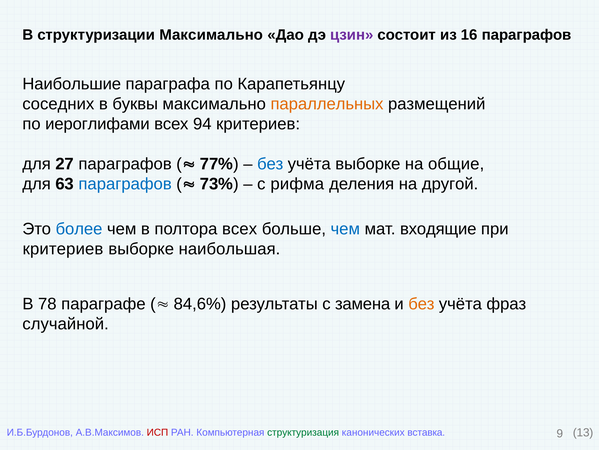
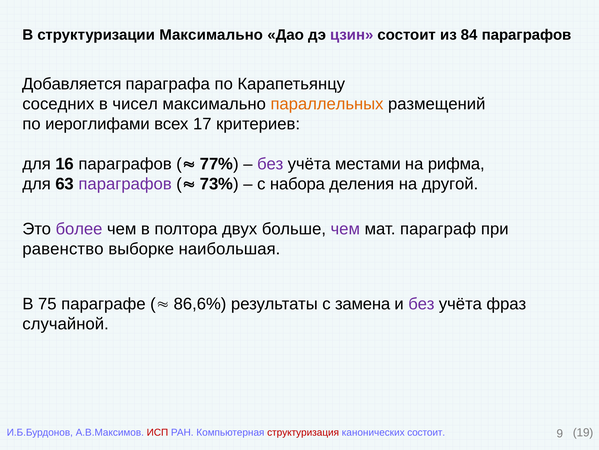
16: 16 -> 84
Наибольшие: Наибольшие -> Добавляется
буквы: буквы -> чисел
94: 94 -> 17
27: 27 -> 16
без at (270, 164) colour: blue -> purple
учёта выборке: выборке -> местами
общие: общие -> рифма
параграфов at (125, 184) colour: blue -> purple
рифма: рифма -> набора
более colour: blue -> purple
полтора всех: всех -> двух
чем at (345, 229) colour: blue -> purple
входящие: входящие -> параграф
критериев at (63, 248): критериев -> равенство
78: 78 -> 75
84,6%: 84,6% -> 86,6%
без at (421, 303) colour: orange -> purple
структуризация colour: green -> red
канонических вставка: вставка -> состоит
13: 13 -> 19
